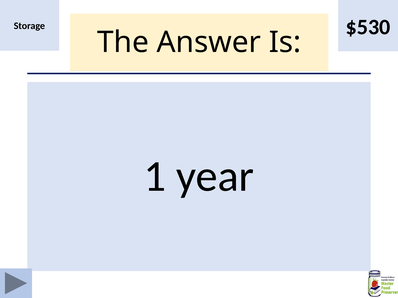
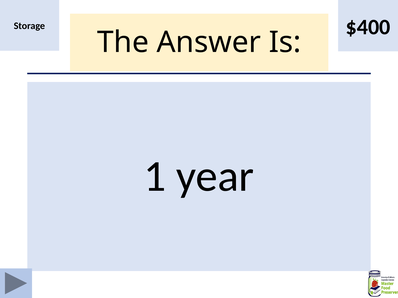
$530: $530 -> $400
